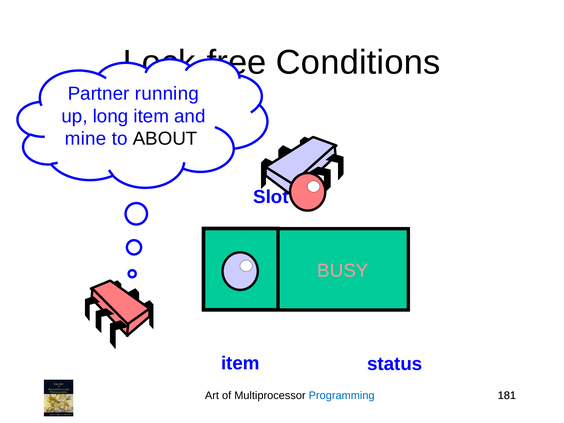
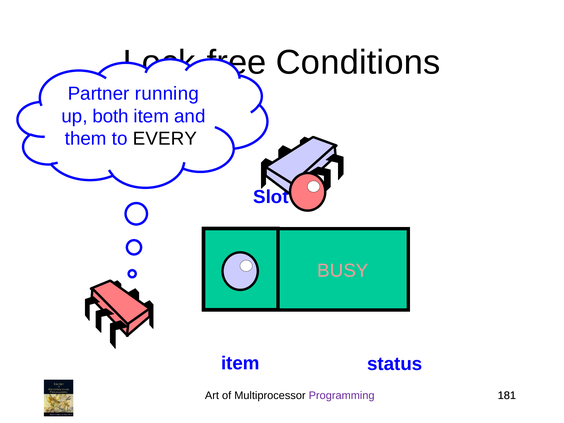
long: long -> both
mine: mine -> them
ABOUT: ABOUT -> EVERY
Programming colour: blue -> purple
